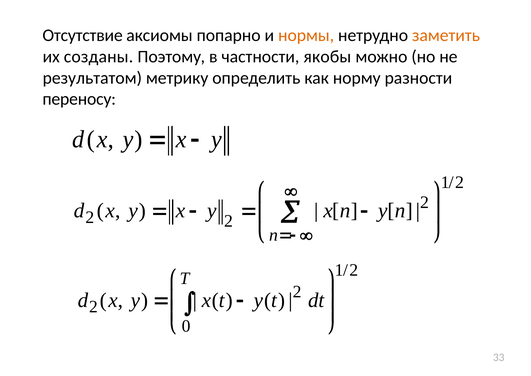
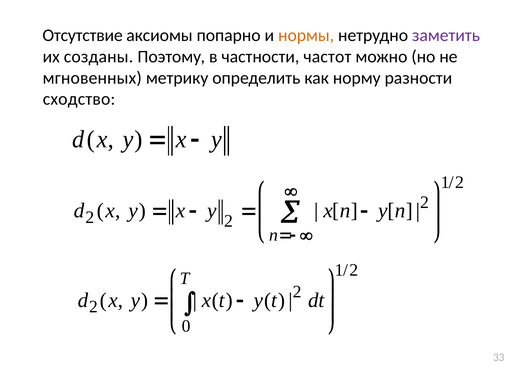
заметить colour: orange -> purple
якобы: якобы -> частот
результатом: результатом -> мгновенных
переносу: переносу -> сходство
